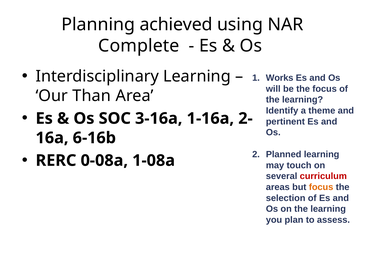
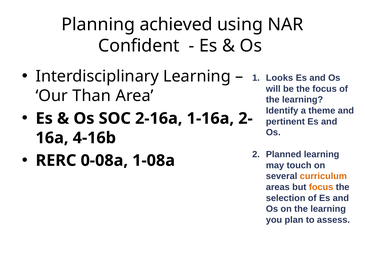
Complete: Complete -> Confident
Works: Works -> Looks
3-16a: 3-16a -> 2-16a
6-16b: 6-16b -> 4-16b
curriculum colour: red -> orange
